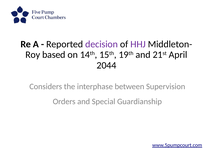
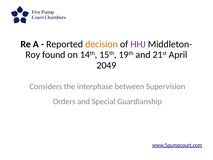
decision colour: purple -> orange
based: based -> found
2044: 2044 -> 2049
